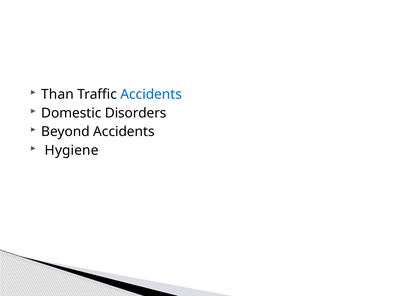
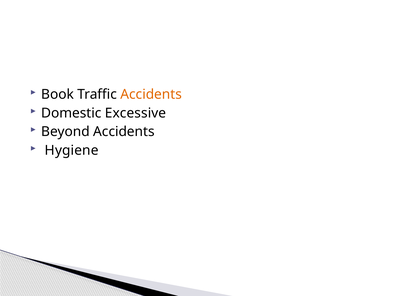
Than: Than -> Book
Accidents at (151, 94) colour: blue -> orange
Disorders: Disorders -> Excessive
